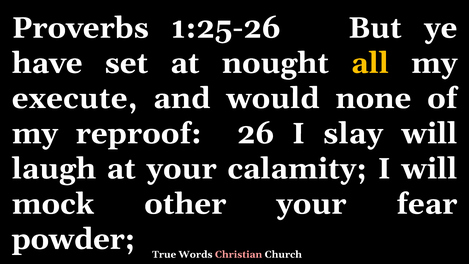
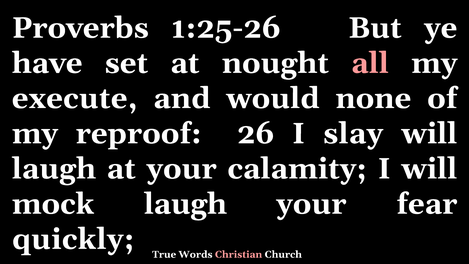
all colour: yellow -> pink
mock other: other -> laugh
powder: powder -> quickly
